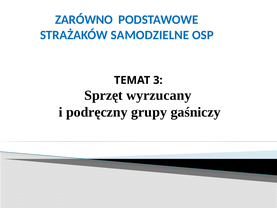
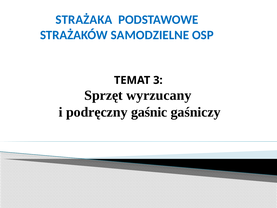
ZARÓWNO: ZARÓWNO -> STRAŻAKA
grupy: grupy -> gaśnic
